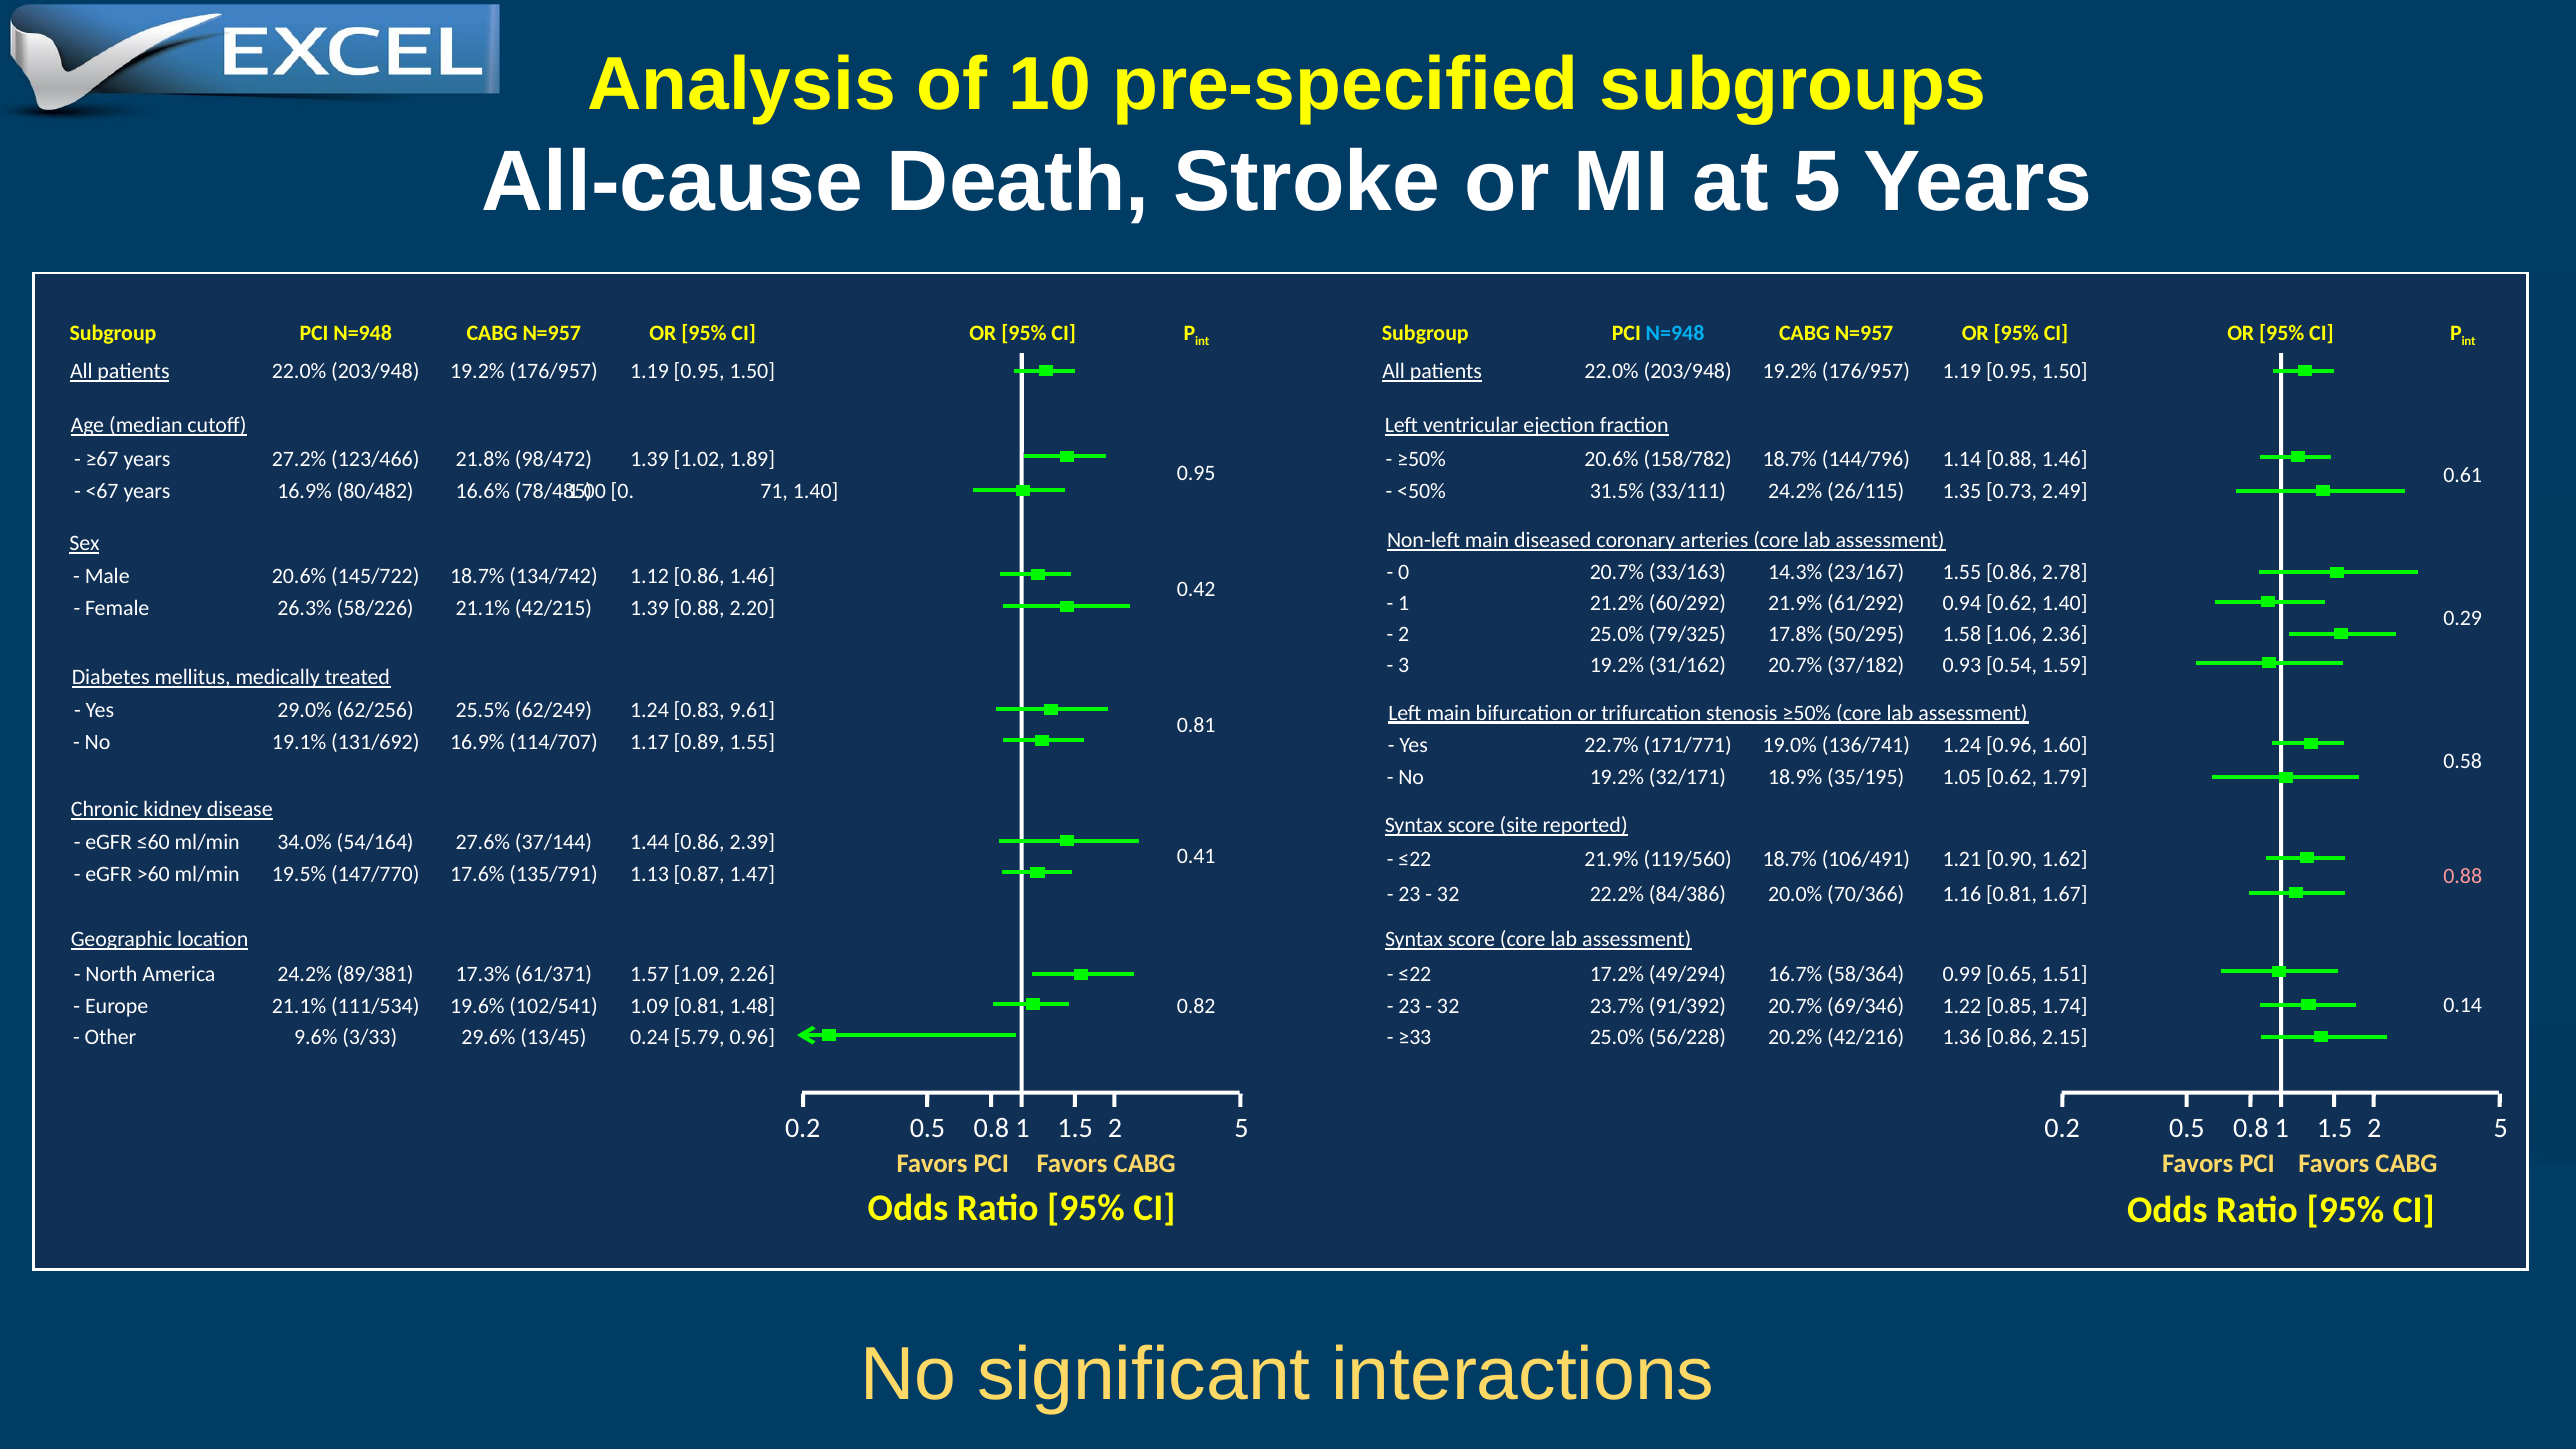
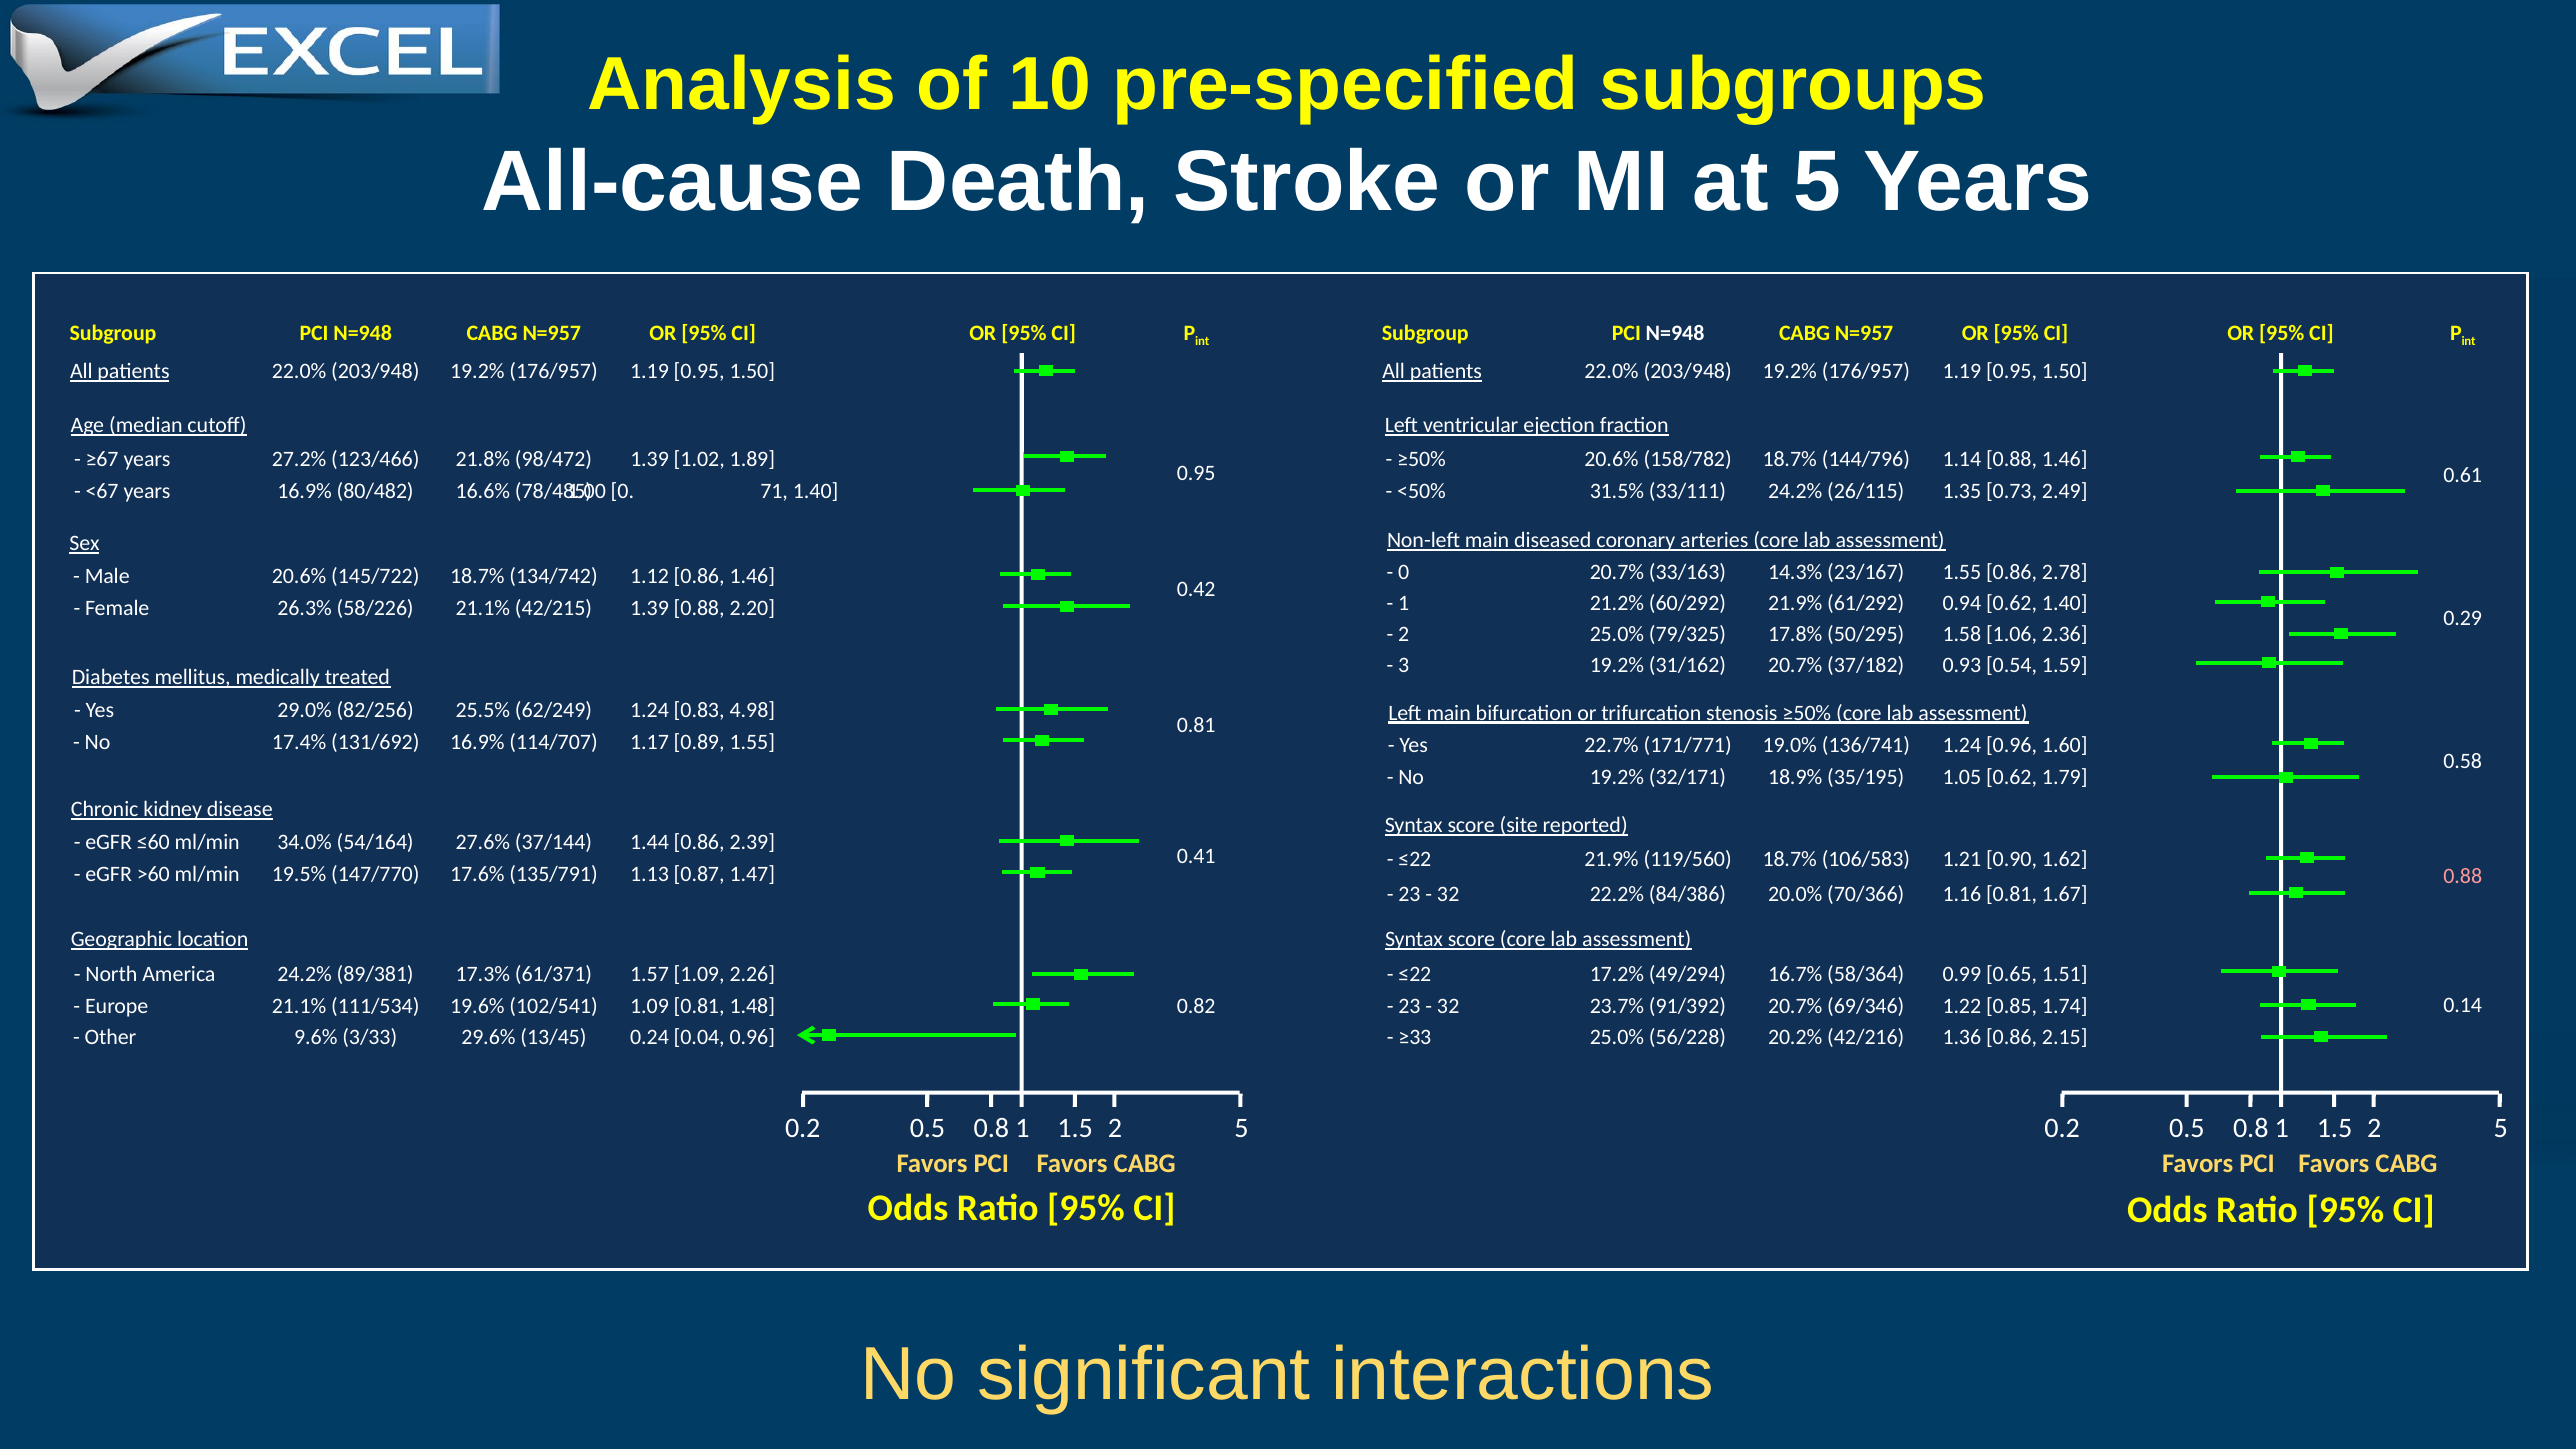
N=948 at (1675, 333) colour: light blue -> white
62/256: 62/256 -> 82/256
9.61: 9.61 -> 4.98
19.1%: 19.1% -> 17.4%
106/491: 106/491 -> 106/583
5.79: 5.79 -> 0.04
